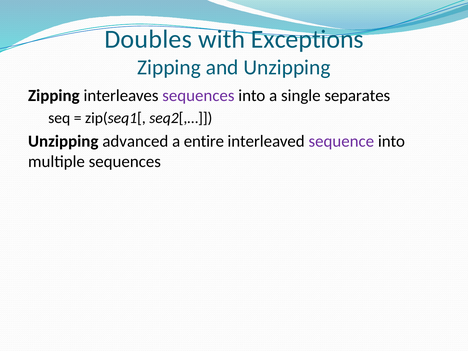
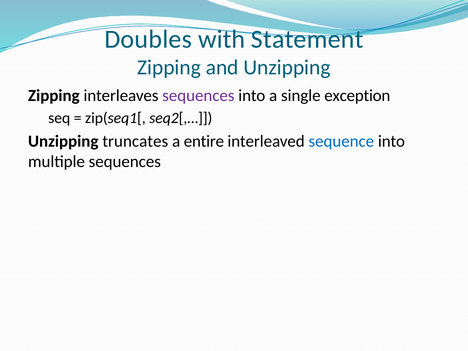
Exceptions: Exceptions -> Statement
separates: separates -> exception
advanced: advanced -> truncates
sequence colour: purple -> blue
